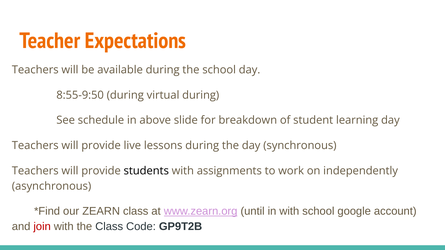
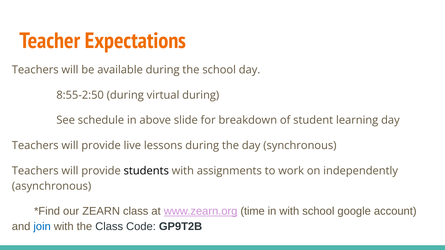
8:55-9:50: 8:55-9:50 -> 8:55-2:50
until: until -> time
join colour: red -> blue
